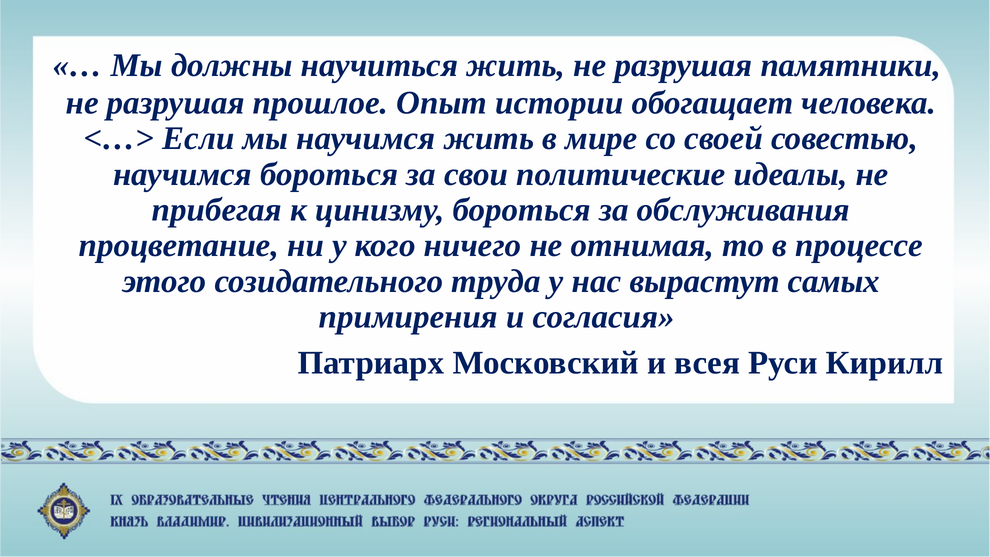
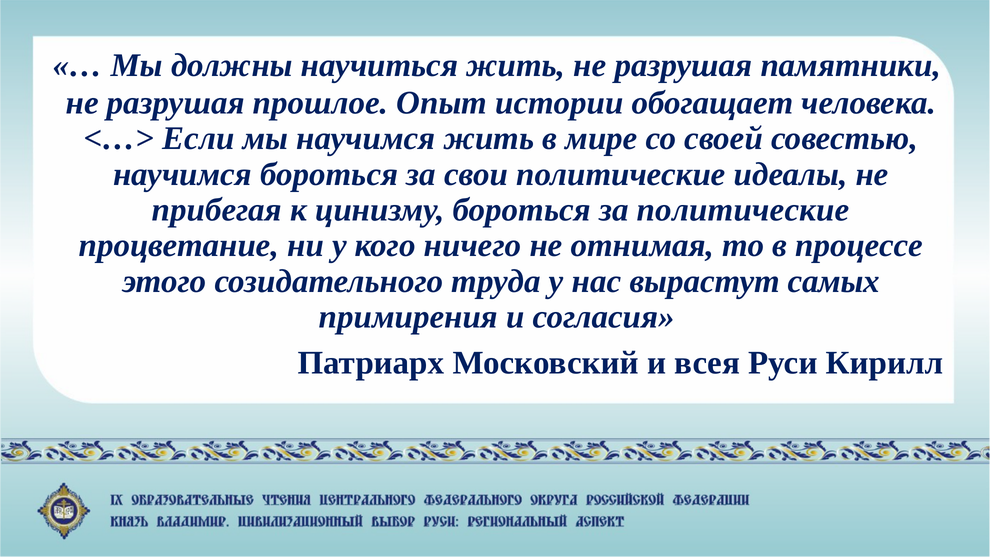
за обслуживания: обслуживания -> политические
